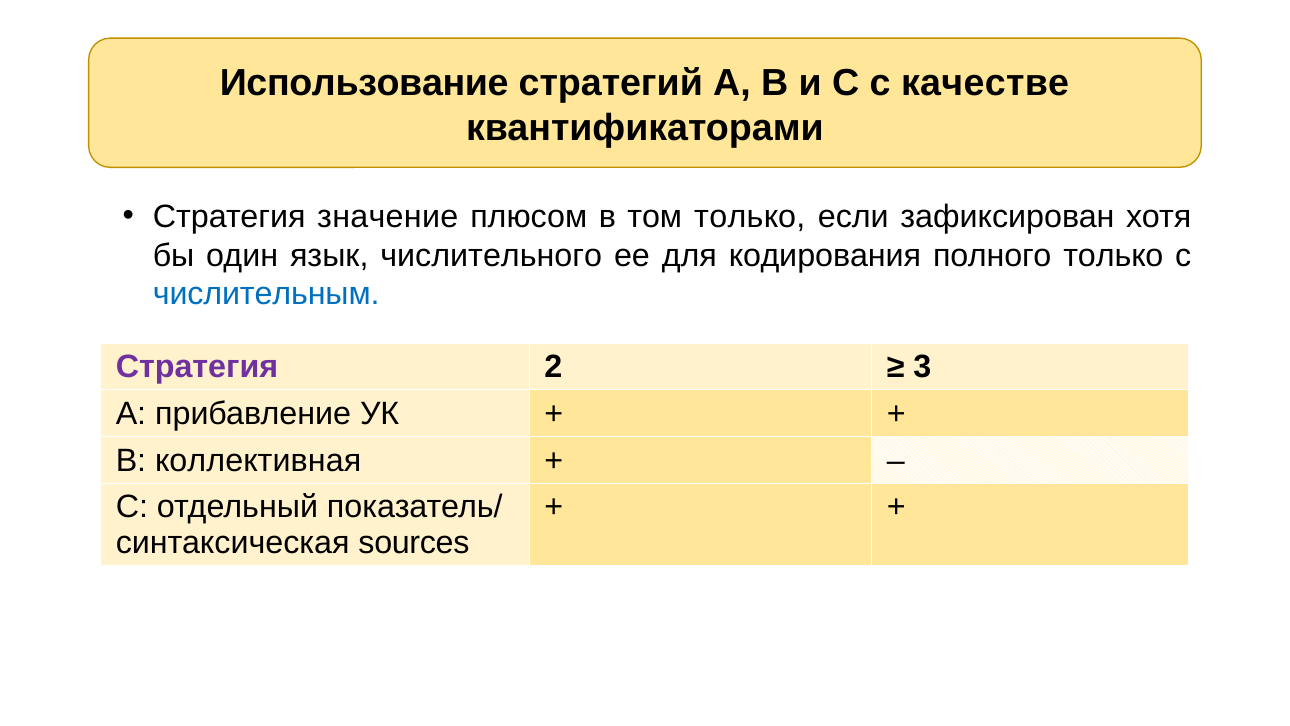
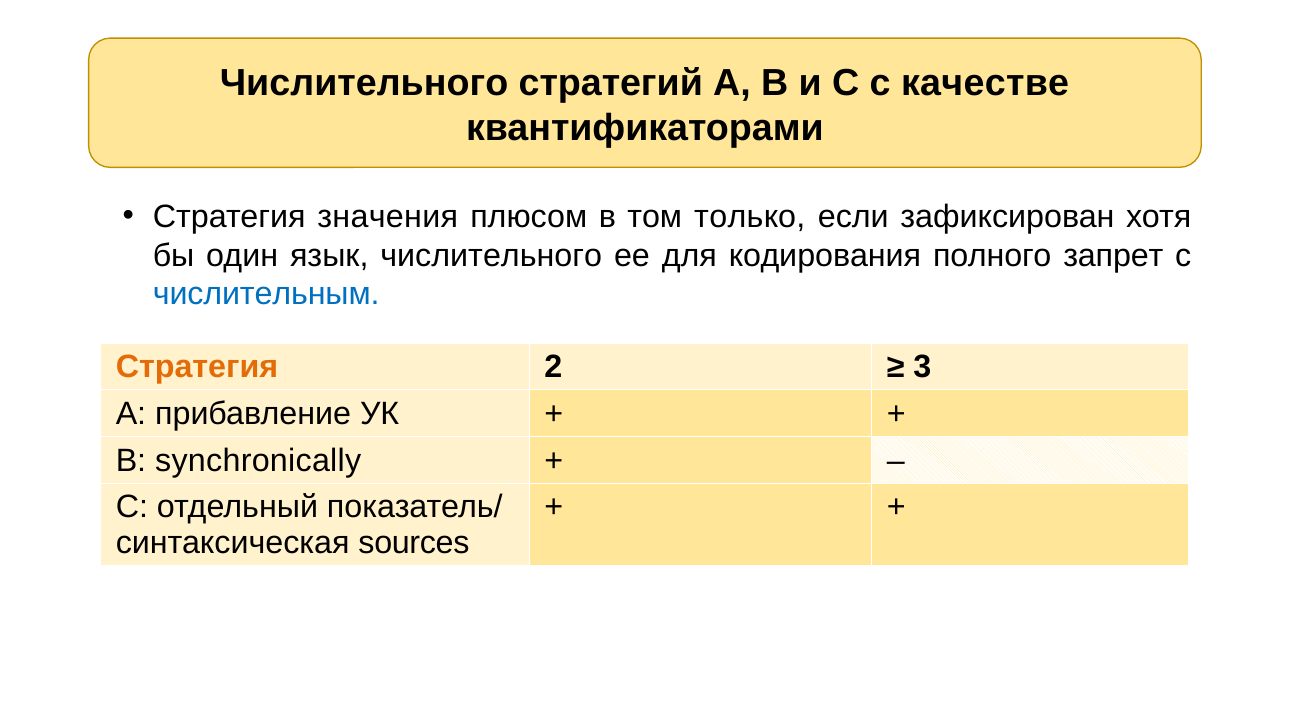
Использование at (364, 83): Использование -> Числительного
значение: значение -> значения
полного только: только -> запрет
Стратегия at (197, 367) colour: purple -> orange
коллективная: коллективная -> synchronically
